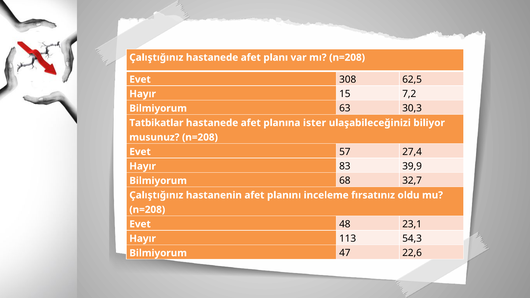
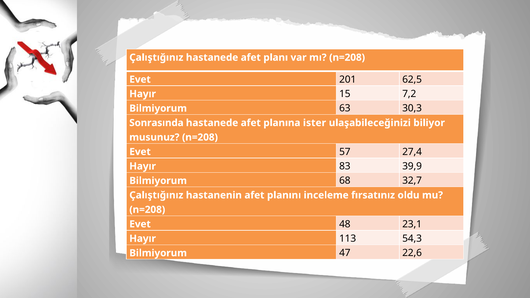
308: 308 -> 201
Tatbikatlar: Tatbikatlar -> Sonrasında
